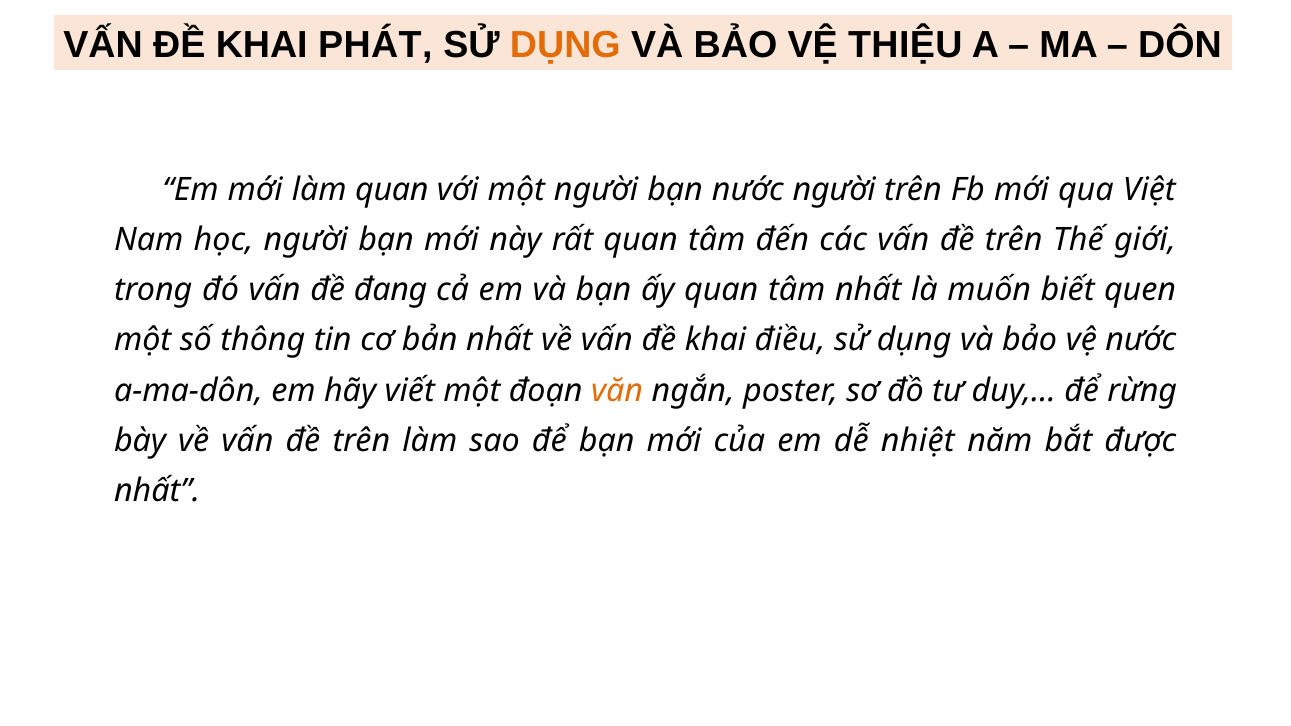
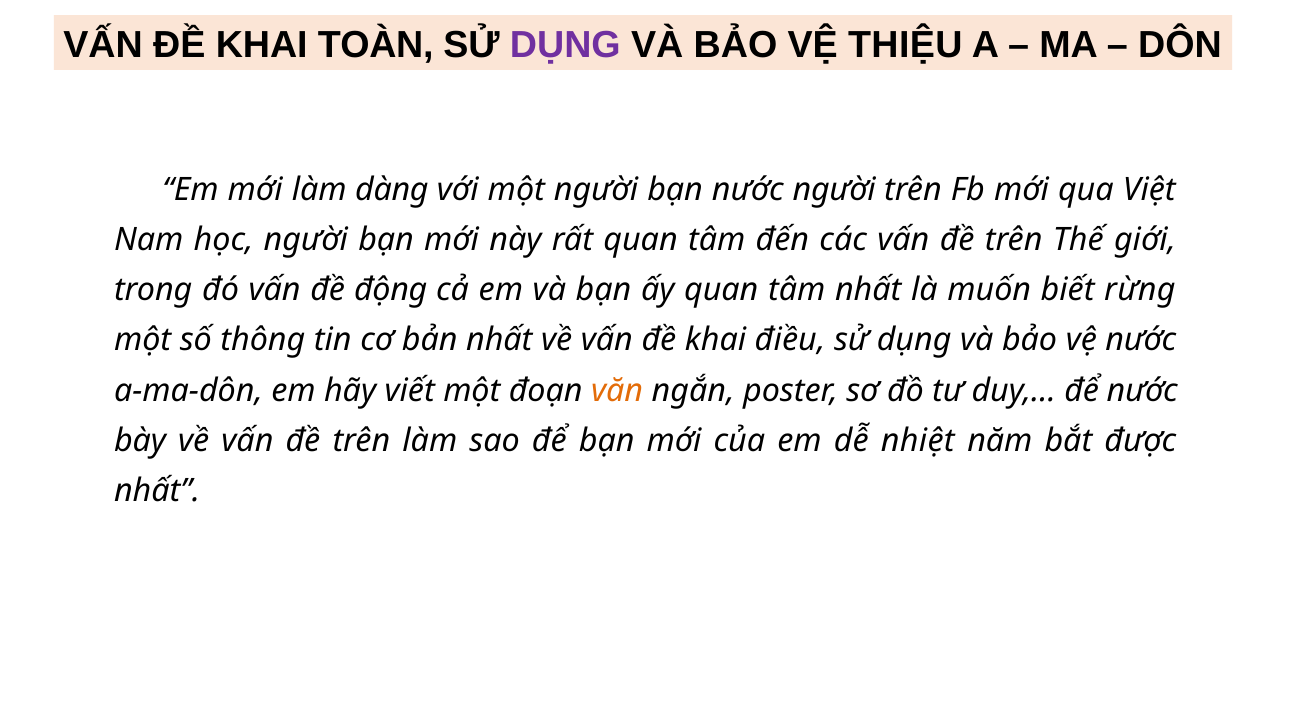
PHÁT: PHÁT -> TOÀN
DỤNG at (565, 45) colour: orange -> purple
làm quan: quan -> dàng
đang: đang -> động
quen: quen -> rừng
để rừng: rừng -> nước
